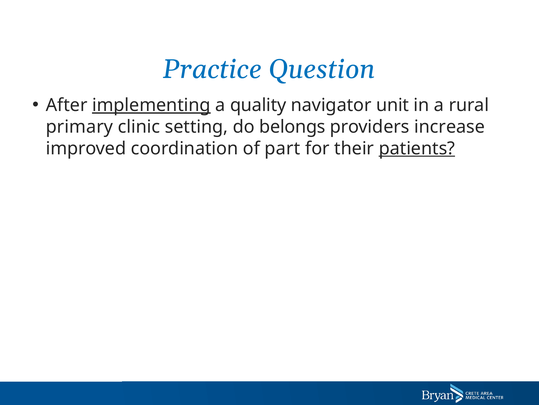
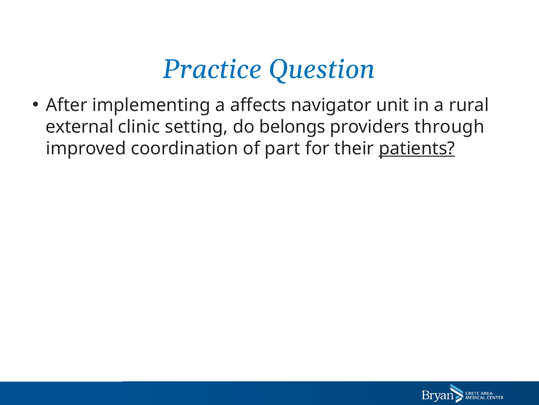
implementing underline: present -> none
quality: quality -> affects
primary: primary -> external
increase: increase -> through
